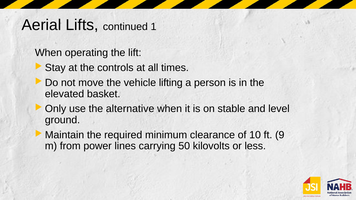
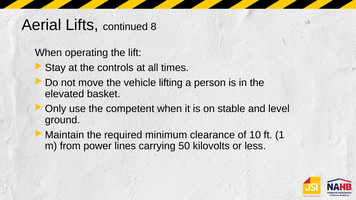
1: 1 -> 8
alternative: alternative -> competent
9: 9 -> 1
